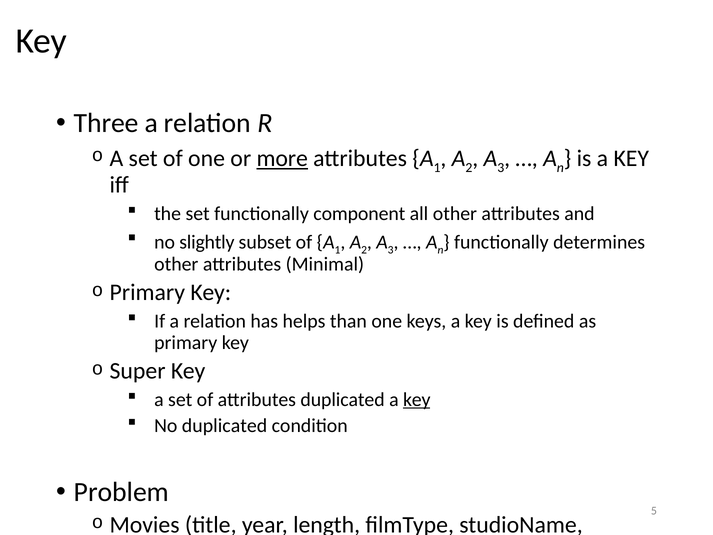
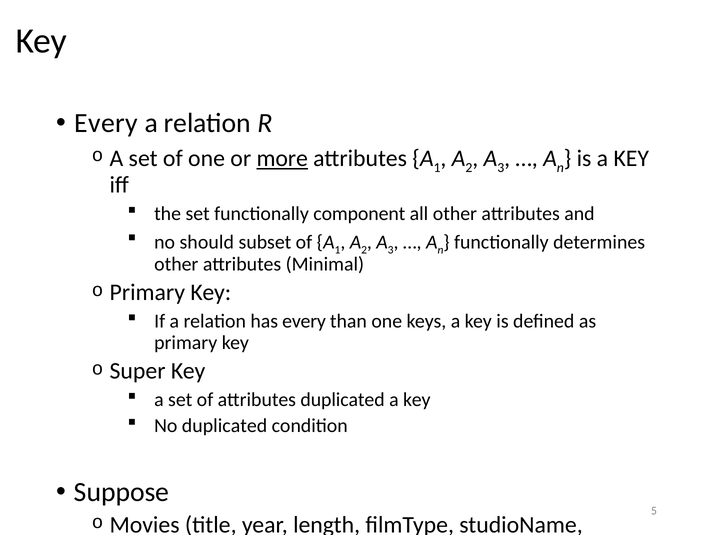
Three at (106, 123): Three -> Every
slightly: slightly -> should
has helps: helps -> every
key at (417, 399) underline: present -> none
Problem: Problem -> Suppose
